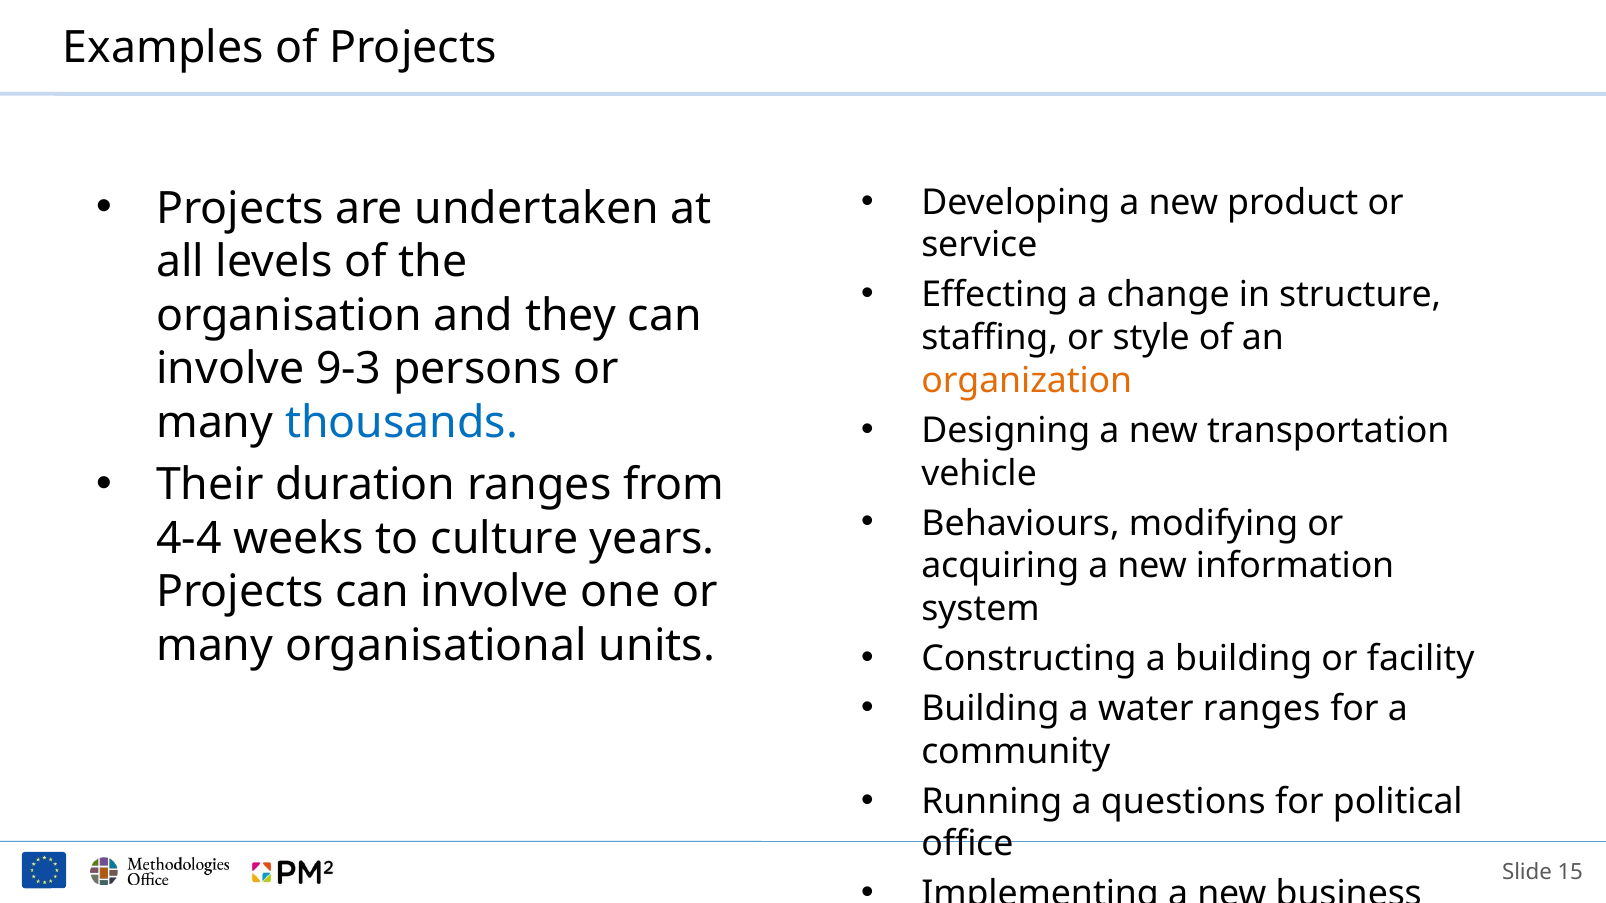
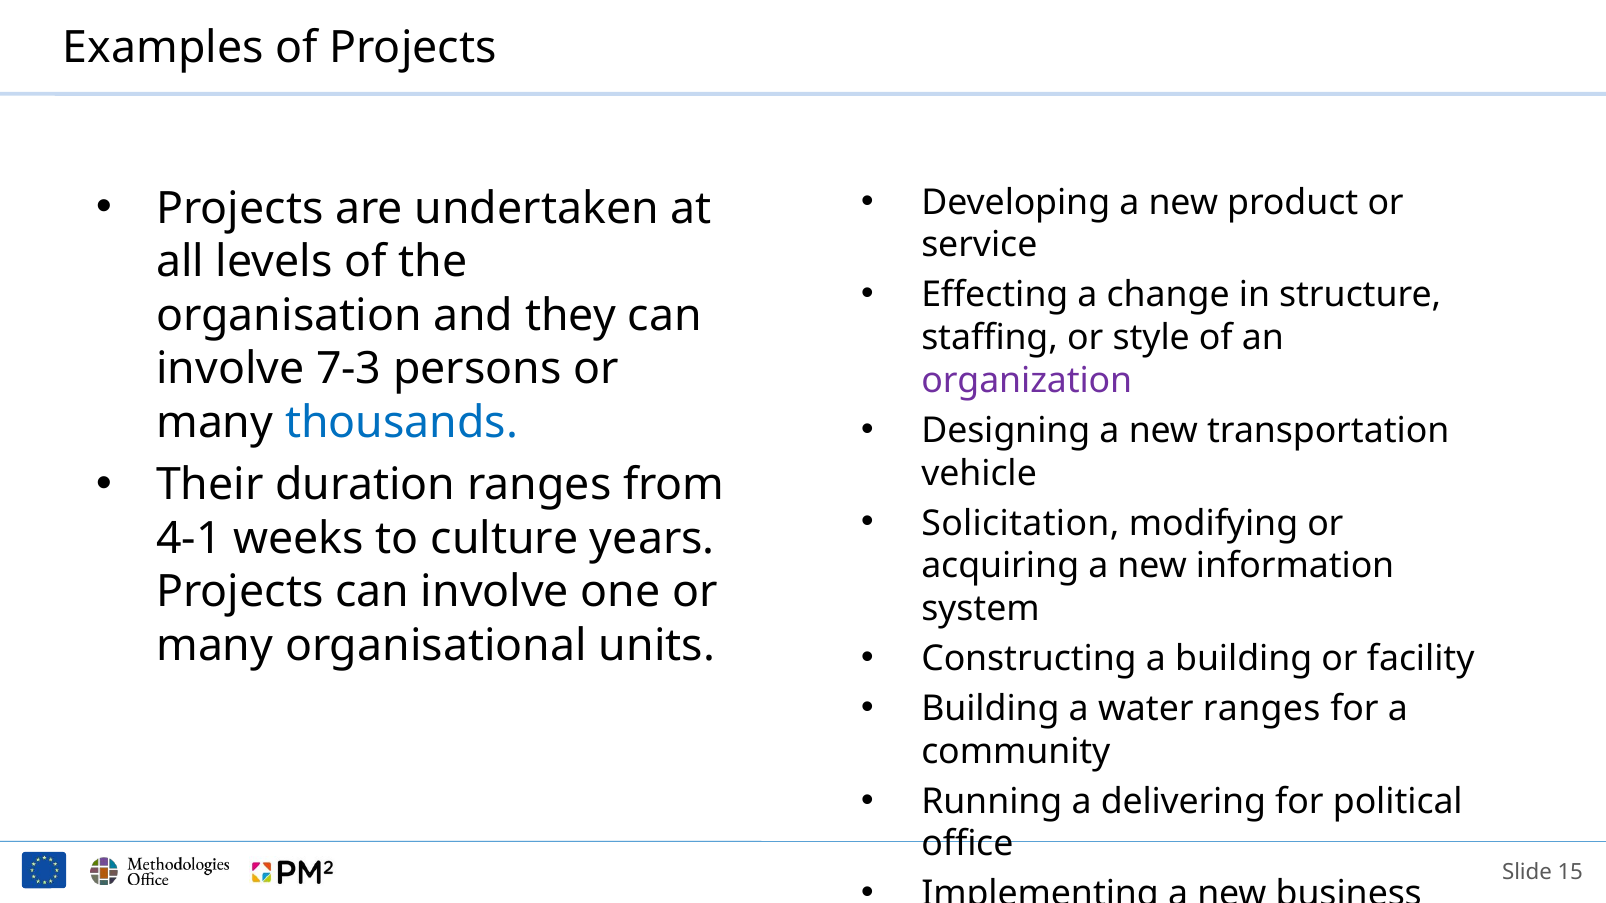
9-3: 9-3 -> 7-3
organization colour: orange -> purple
Behaviours at (1020, 524): Behaviours -> Solicitation
4-4: 4-4 -> 4-1
questions: questions -> delivering
